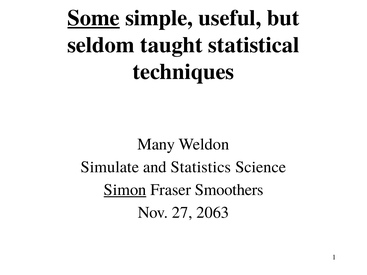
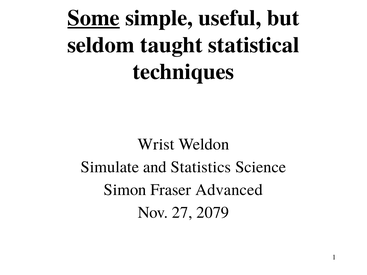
Many: Many -> Wrist
Simon underline: present -> none
Smoothers: Smoothers -> Advanced
2063: 2063 -> 2079
